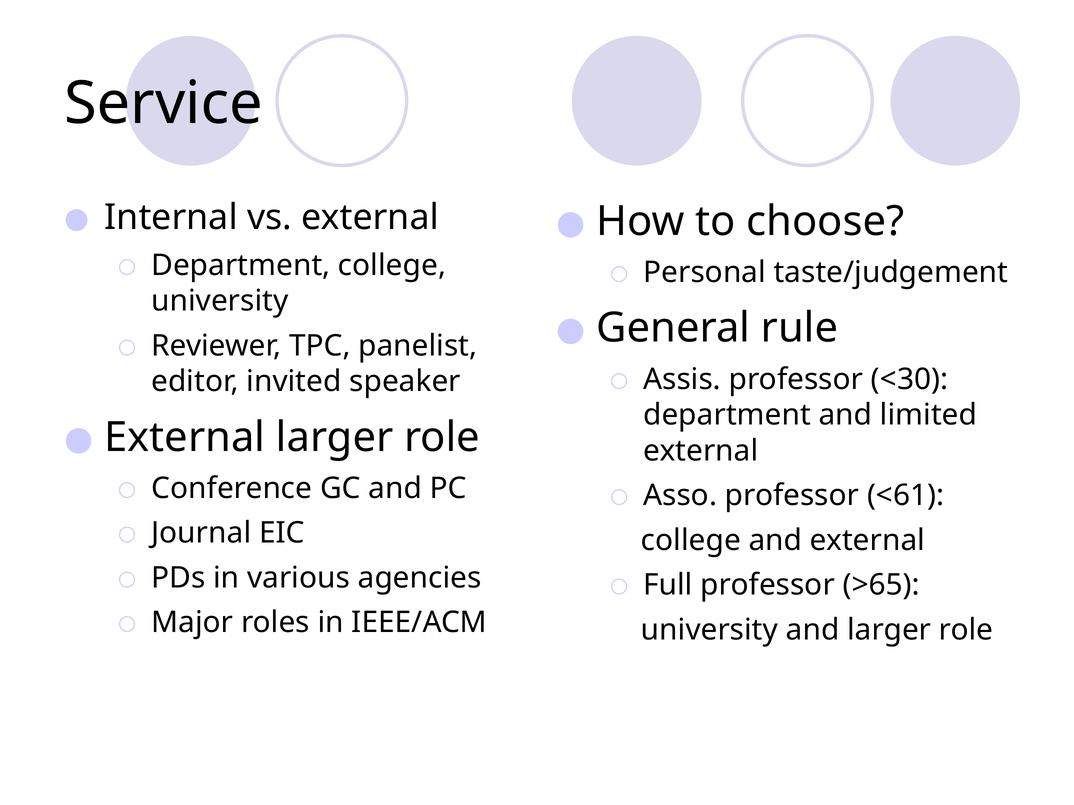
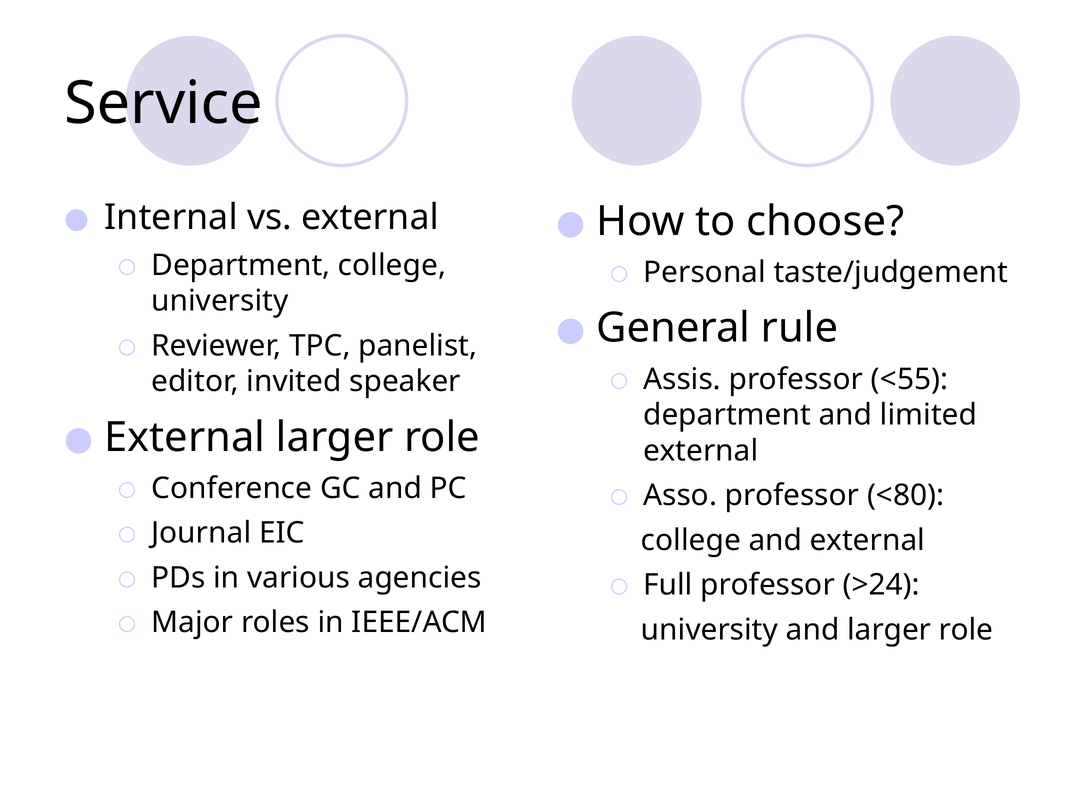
<30: <30 -> <55
<61: <61 -> <80
>65: >65 -> >24
